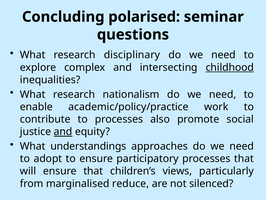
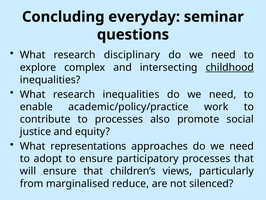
polarised: polarised -> everyday
research nationalism: nationalism -> inequalities
and at (63, 131) underline: present -> none
understandings: understandings -> representations
